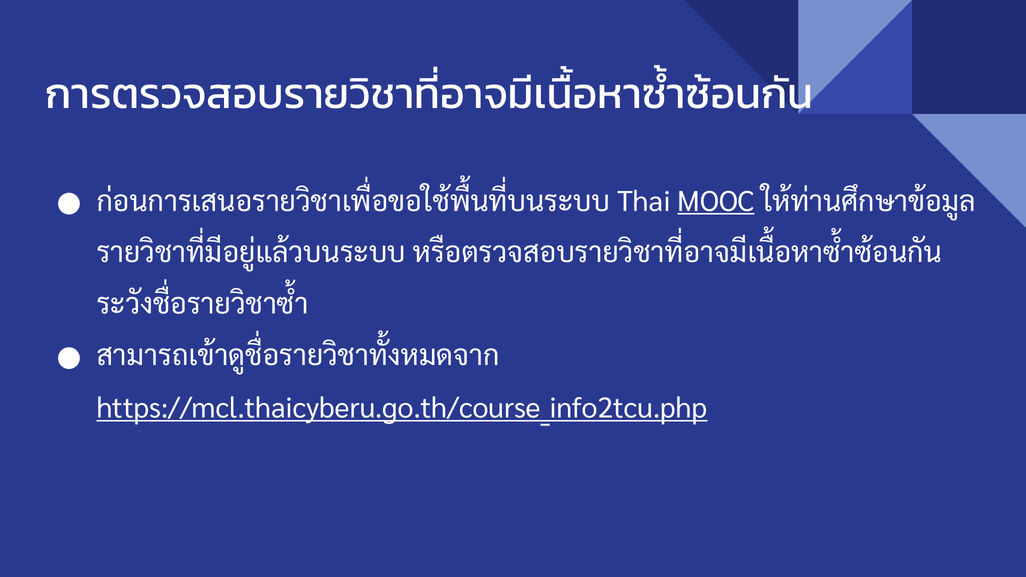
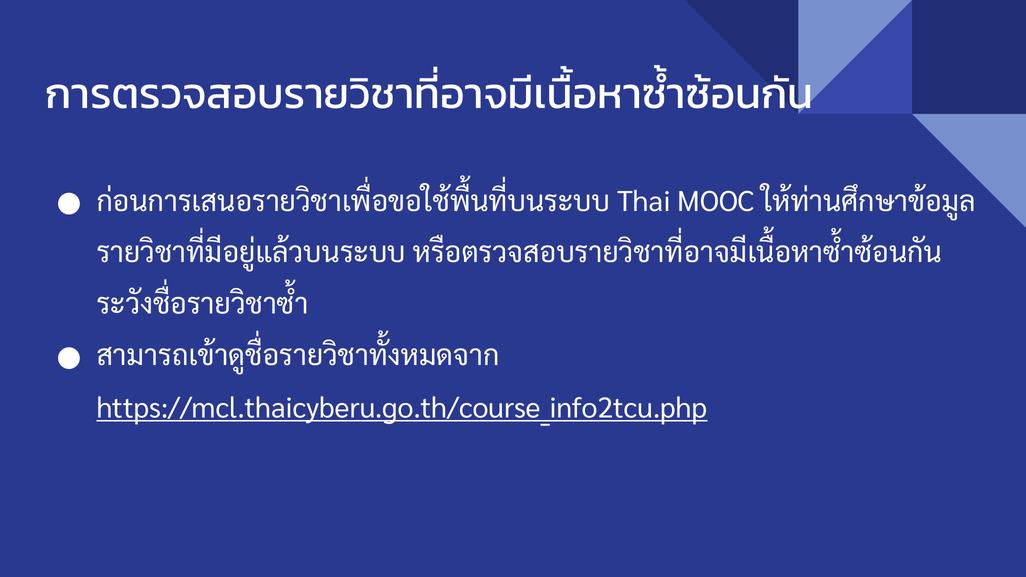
MOOC underline: present -> none
